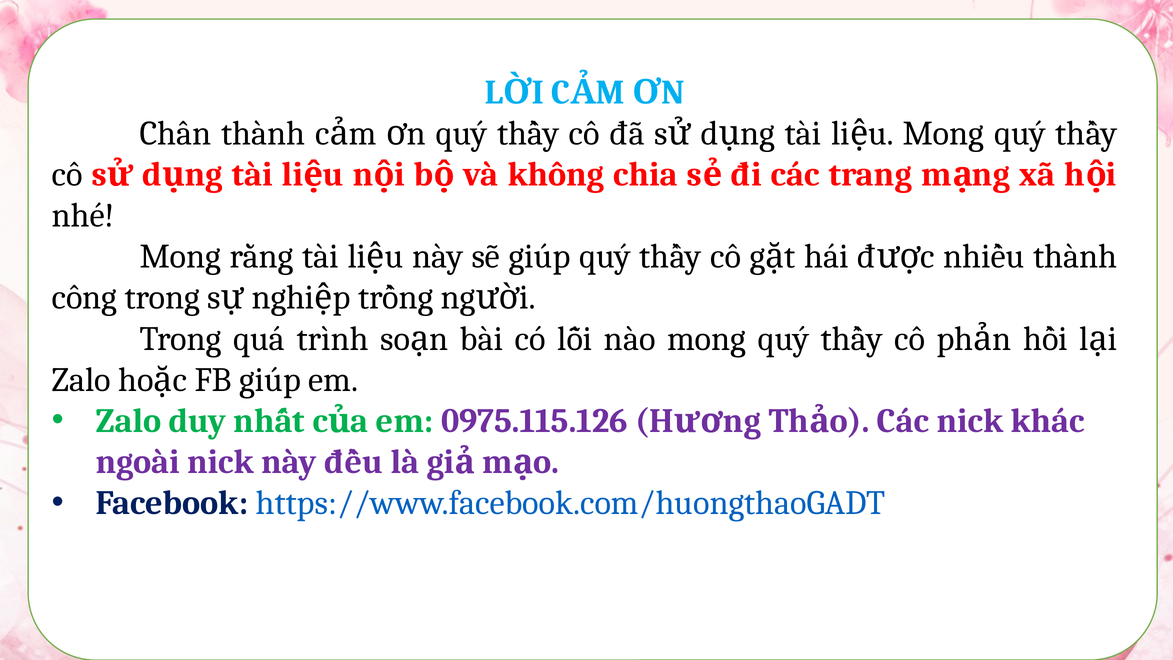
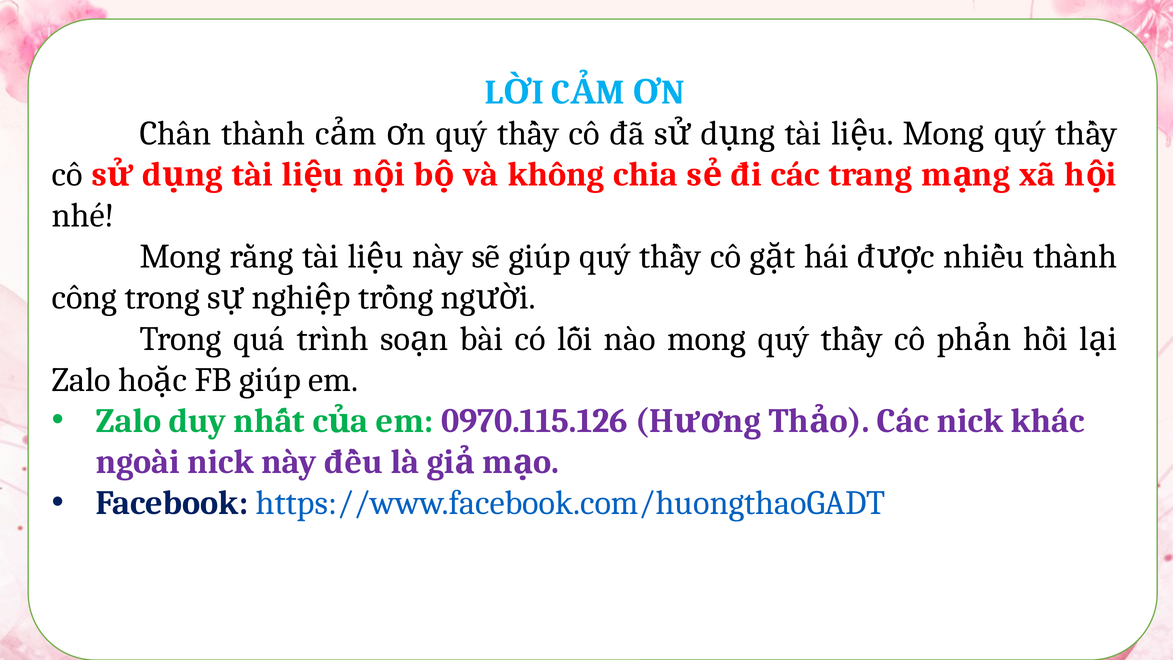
0975.115.126: 0975.115.126 -> 0970.115.126
